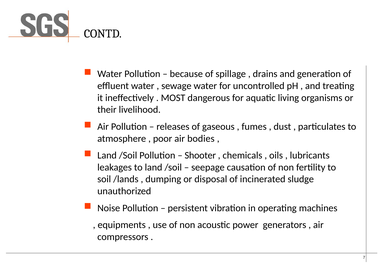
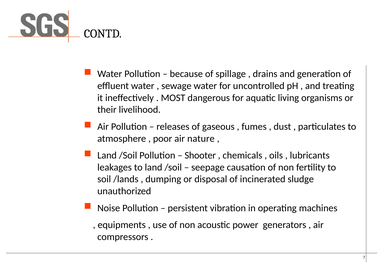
bodies: bodies -> nature
